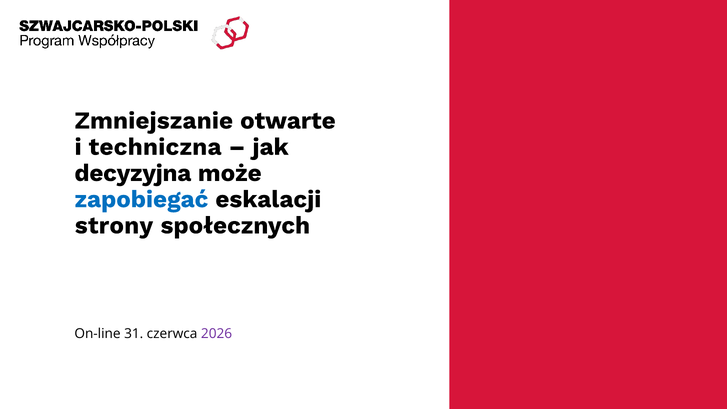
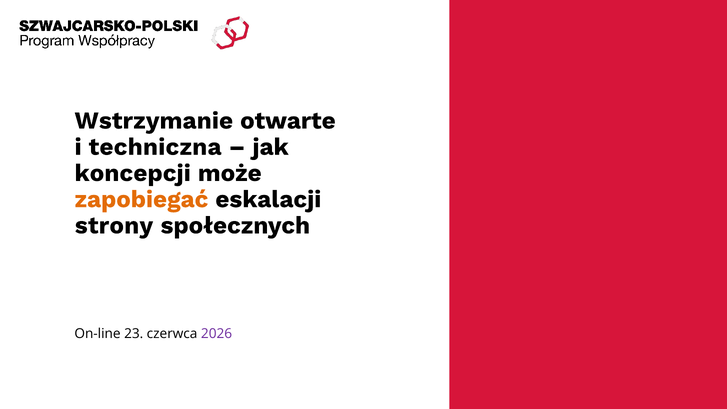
Zmniejszanie: Zmniejszanie -> Wstrzymanie
decyzyjna: decyzyjna -> koncepcji
zapobiegać colour: blue -> orange
31: 31 -> 23
